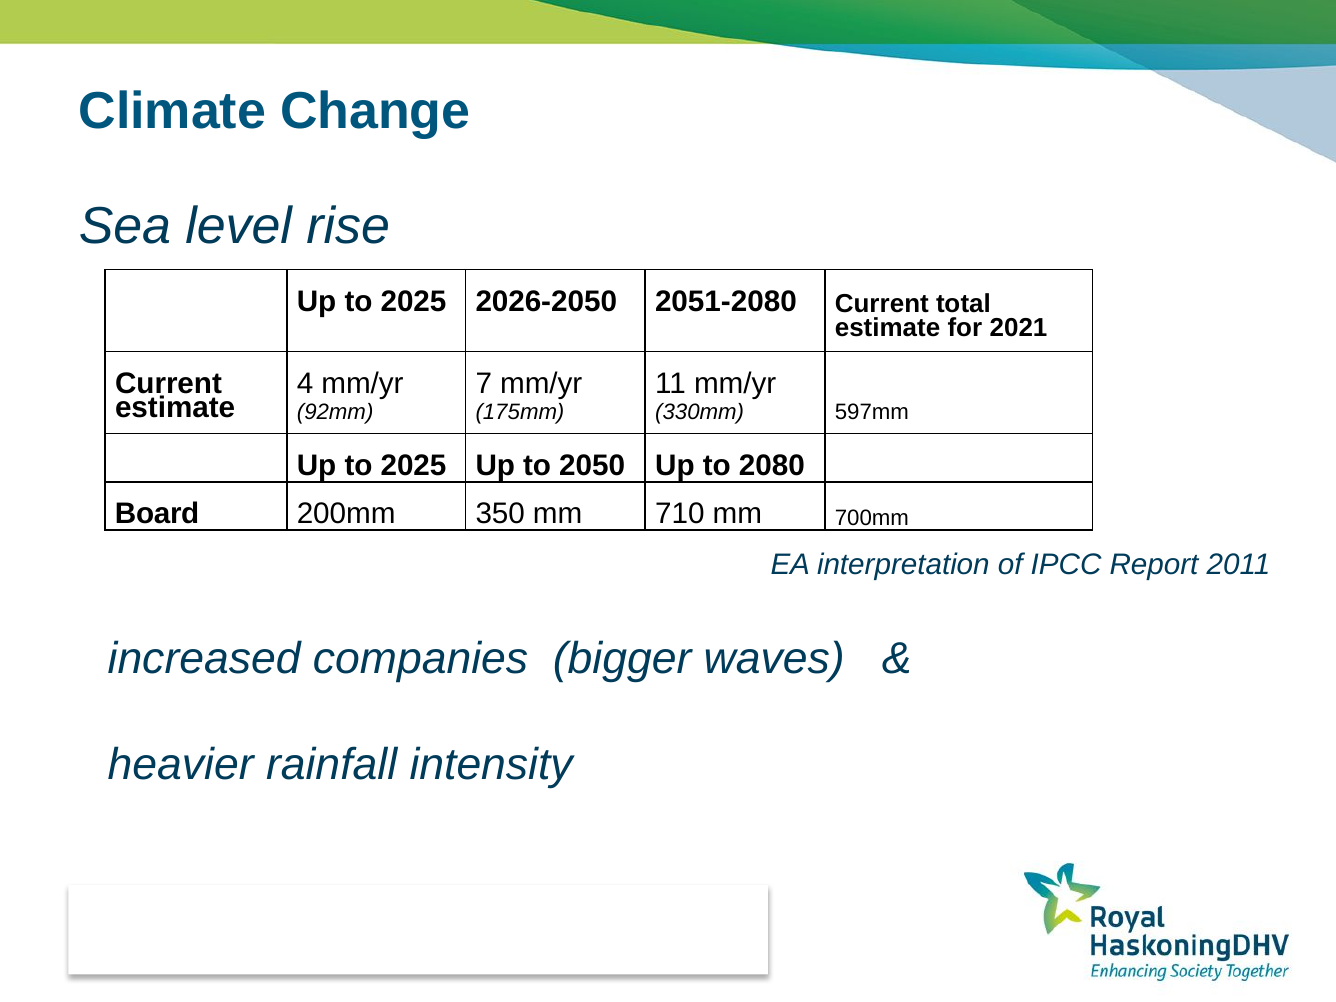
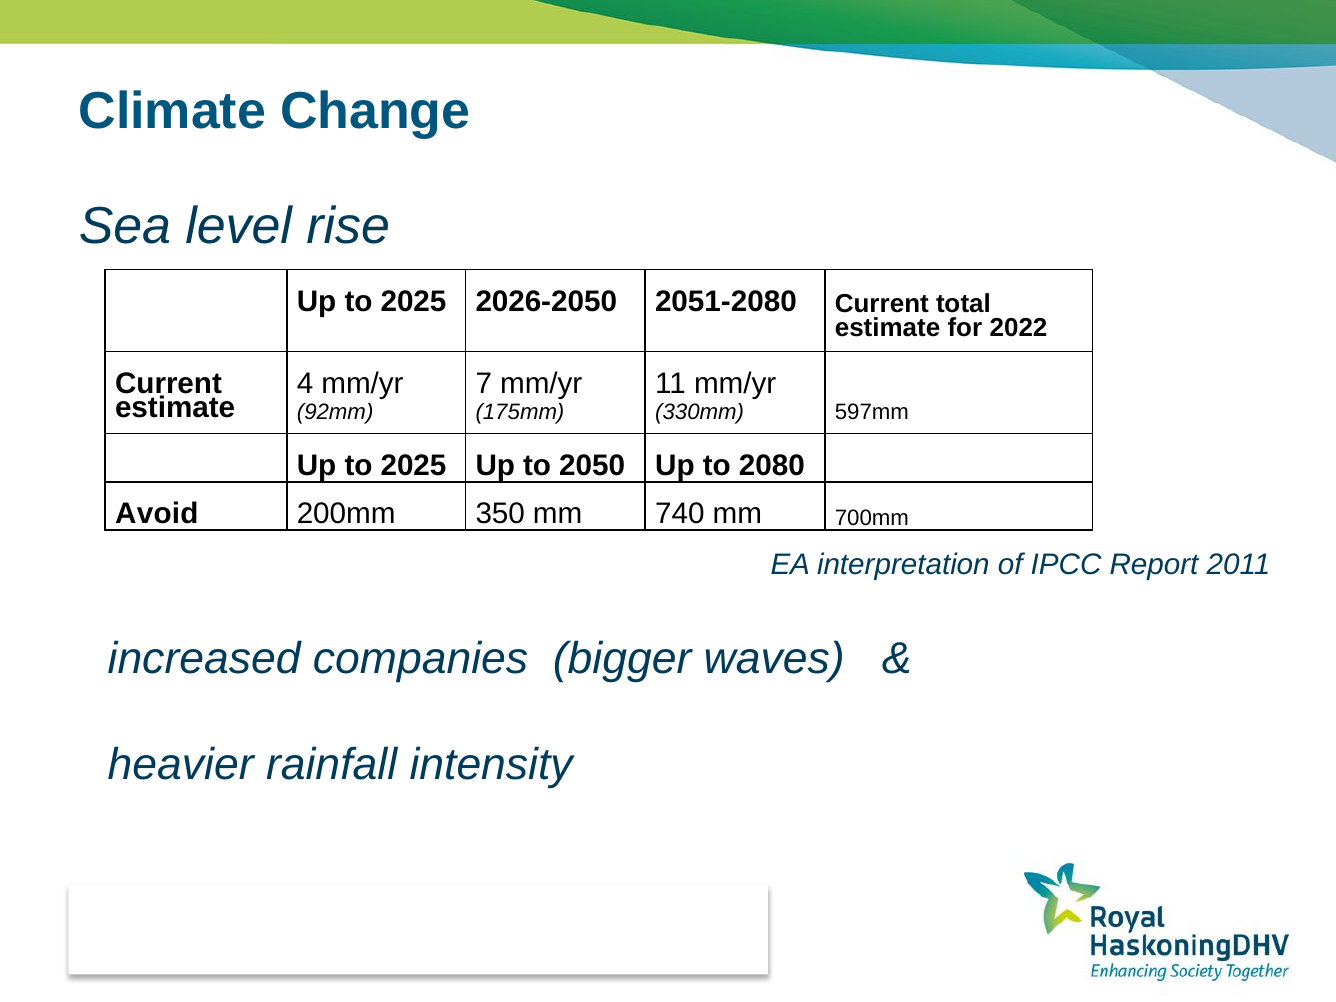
2021: 2021 -> 2022
Board: Board -> Avoid
710: 710 -> 740
